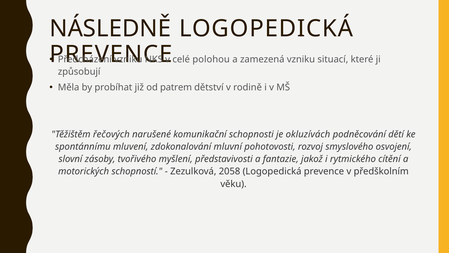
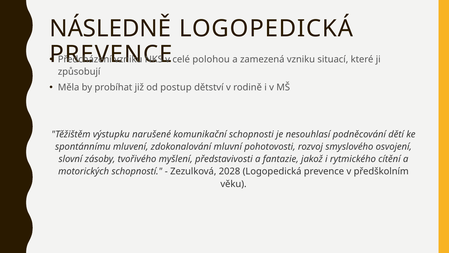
patrem: patrem -> postup
řečových: řečových -> výstupku
okluzívách: okluzívách -> nesouhlasí
2058: 2058 -> 2028
